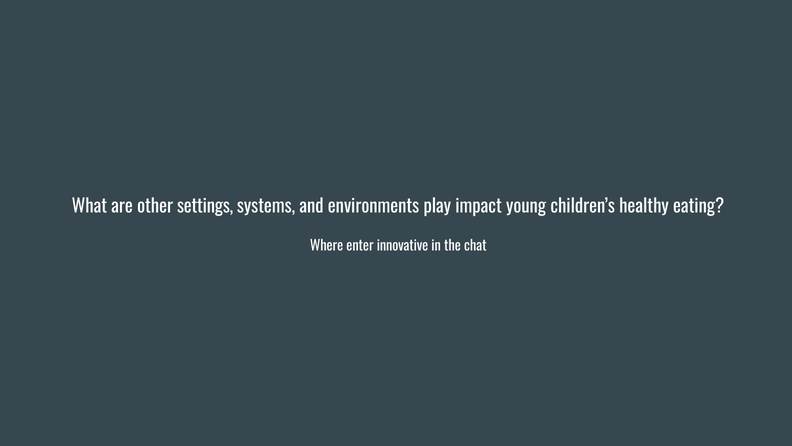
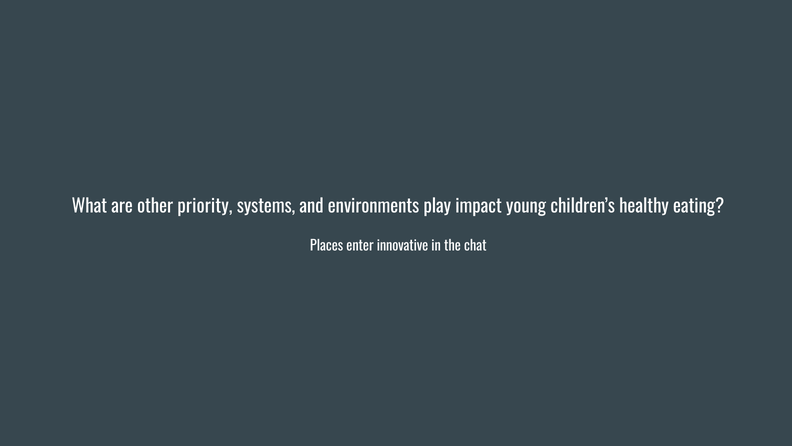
settings: settings -> priority
Where: Where -> Places
